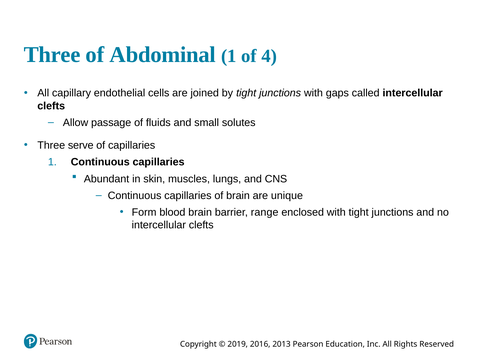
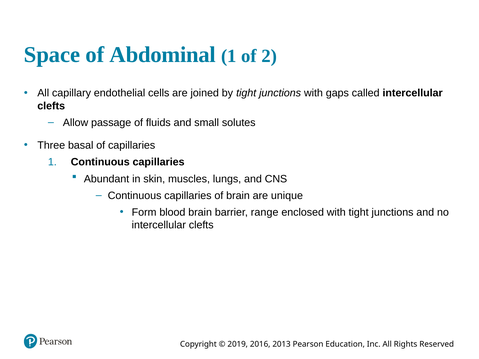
Three at (52, 55): Three -> Space
4: 4 -> 2
serve: serve -> basal
